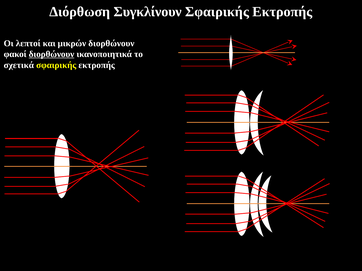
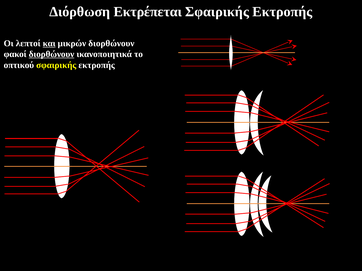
Συγκλίνουν: Συγκλίνουν -> Εκτρέπεται
και underline: none -> present
σχετικά: σχετικά -> οπτικού
